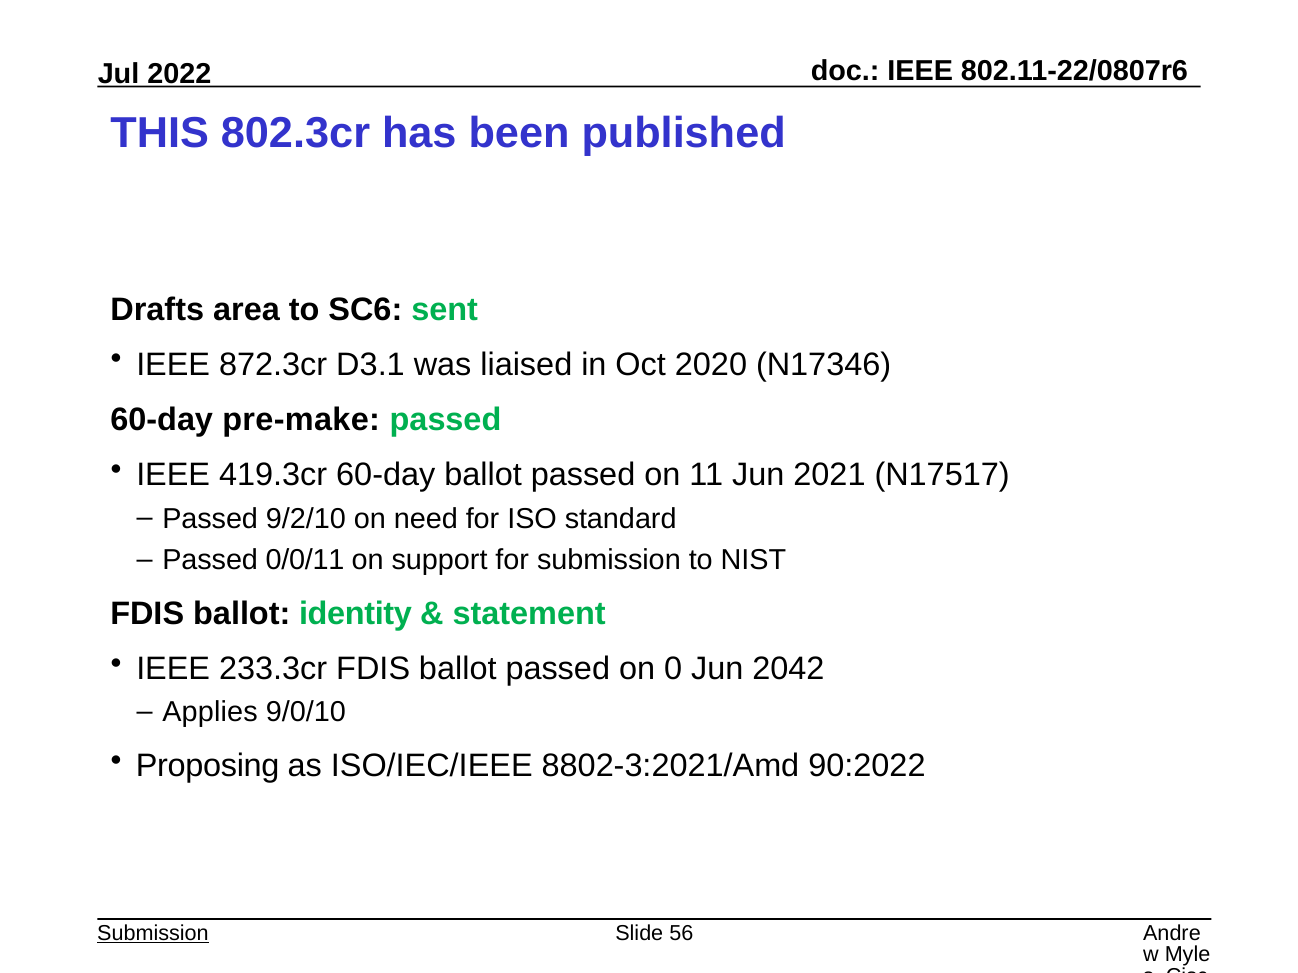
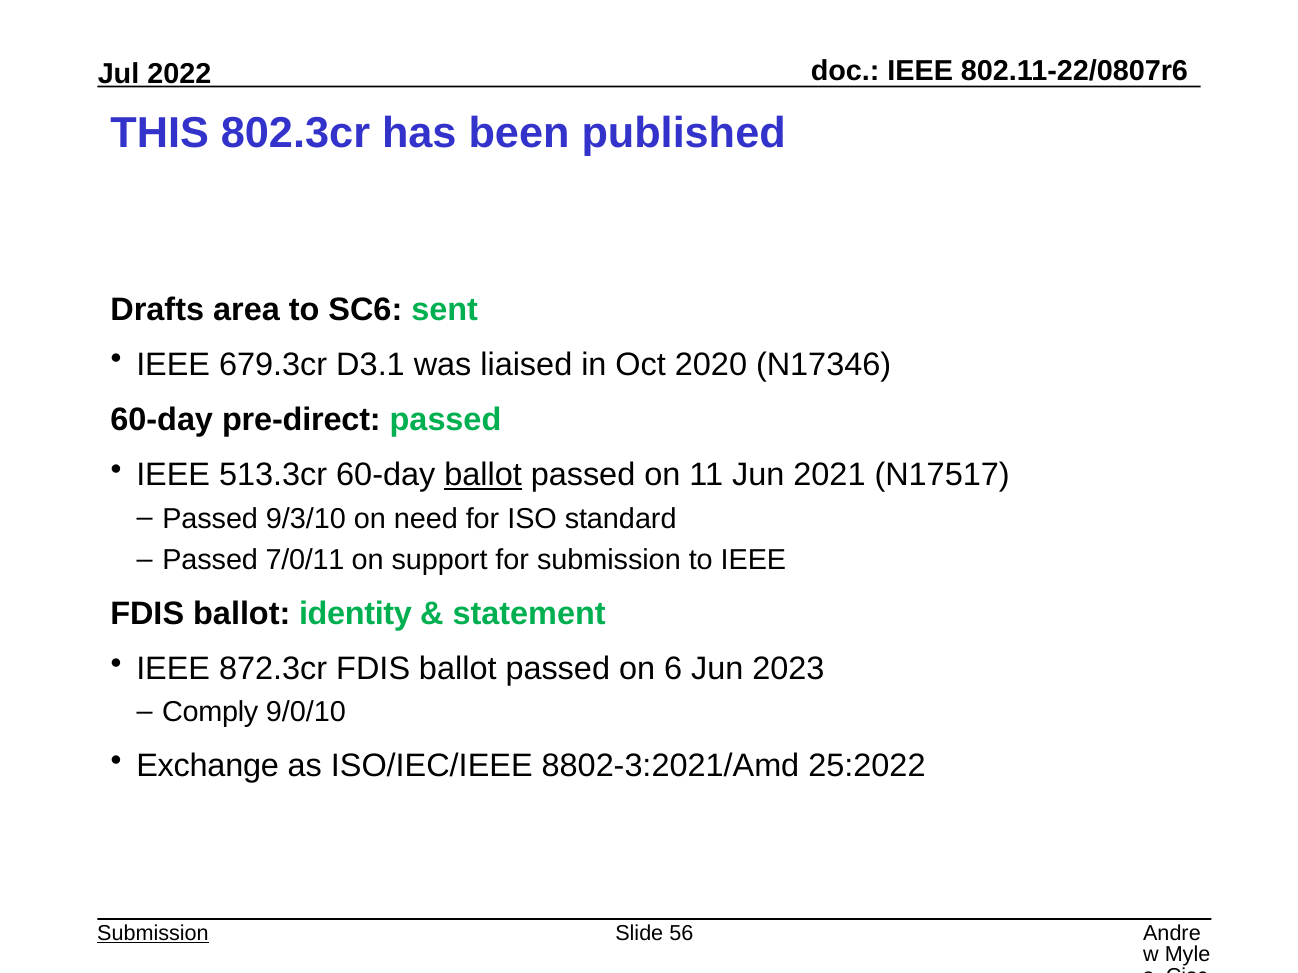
872.3cr: 872.3cr -> 679.3cr
pre-make: pre-make -> pre-direct
419.3cr: 419.3cr -> 513.3cr
ballot at (483, 475) underline: none -> present
9/2/10: 9/2/10 -> 9/3/10
0/0/11: 0/0/11 -> 7/0/11
to NIST: NIST -> IEEE
233.3cr: 233.3cr -> 872.3cr
0: 0 -> 6
2042: 2042 -> 2023
Applies: Applies -> Comply
Proposing: Proposing -> Exchange
90:2022: 90:2022 -> 25:2022
